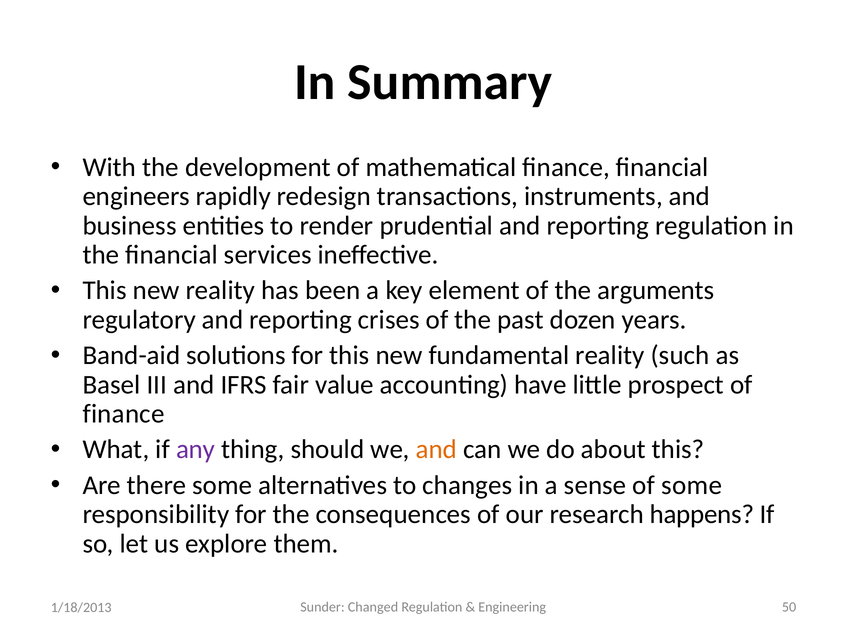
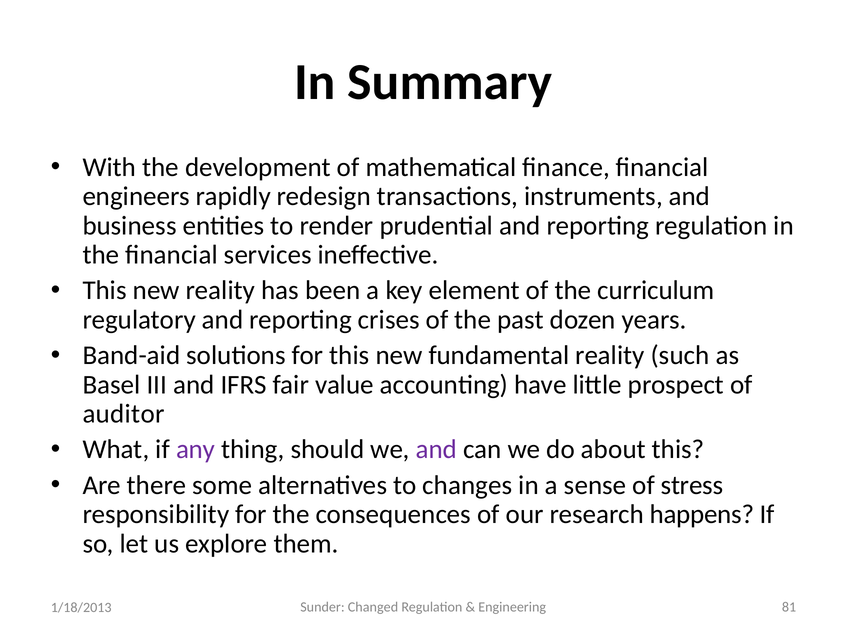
arguments: arguments -> curriculum
finance at (124, 413): finance -> auditor
and at (436, 449) colour: orange -> purple
of some: some -> stress
50: 50 -> 81
